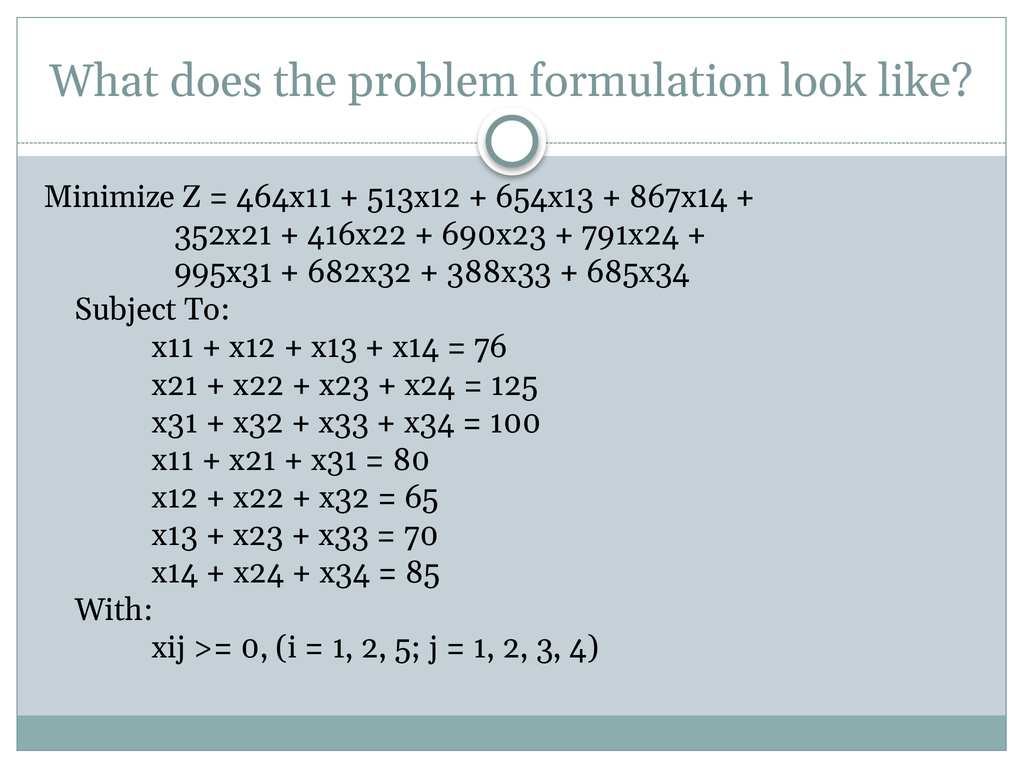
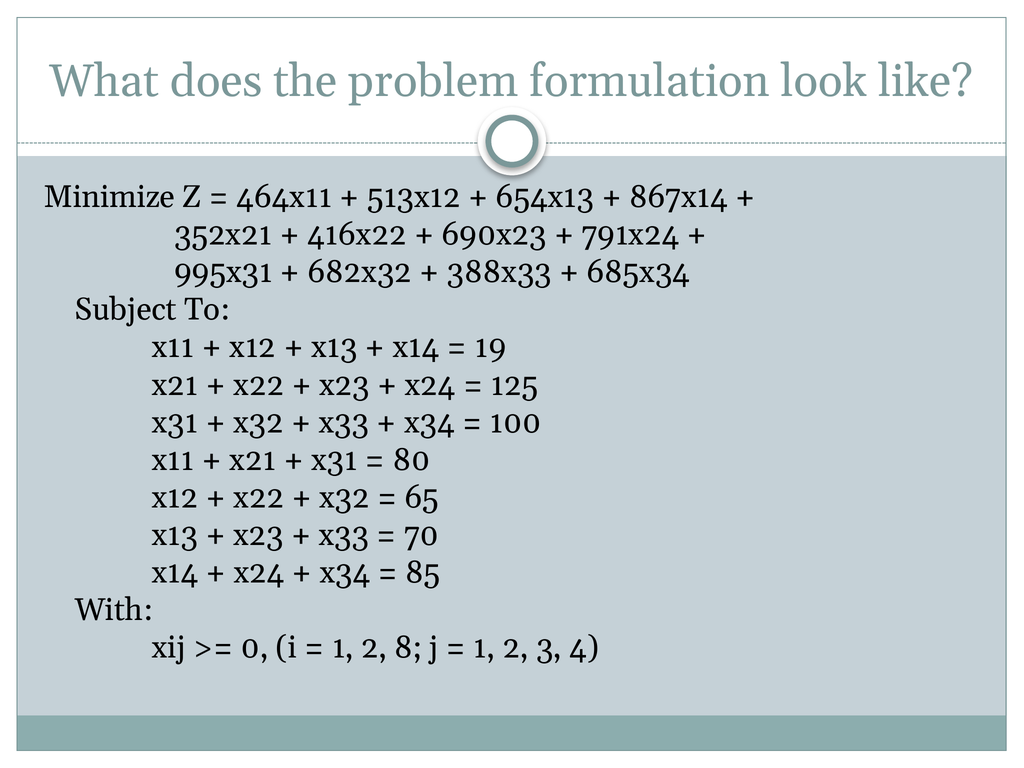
76: 76 -> 19
5: 5 -> 8
